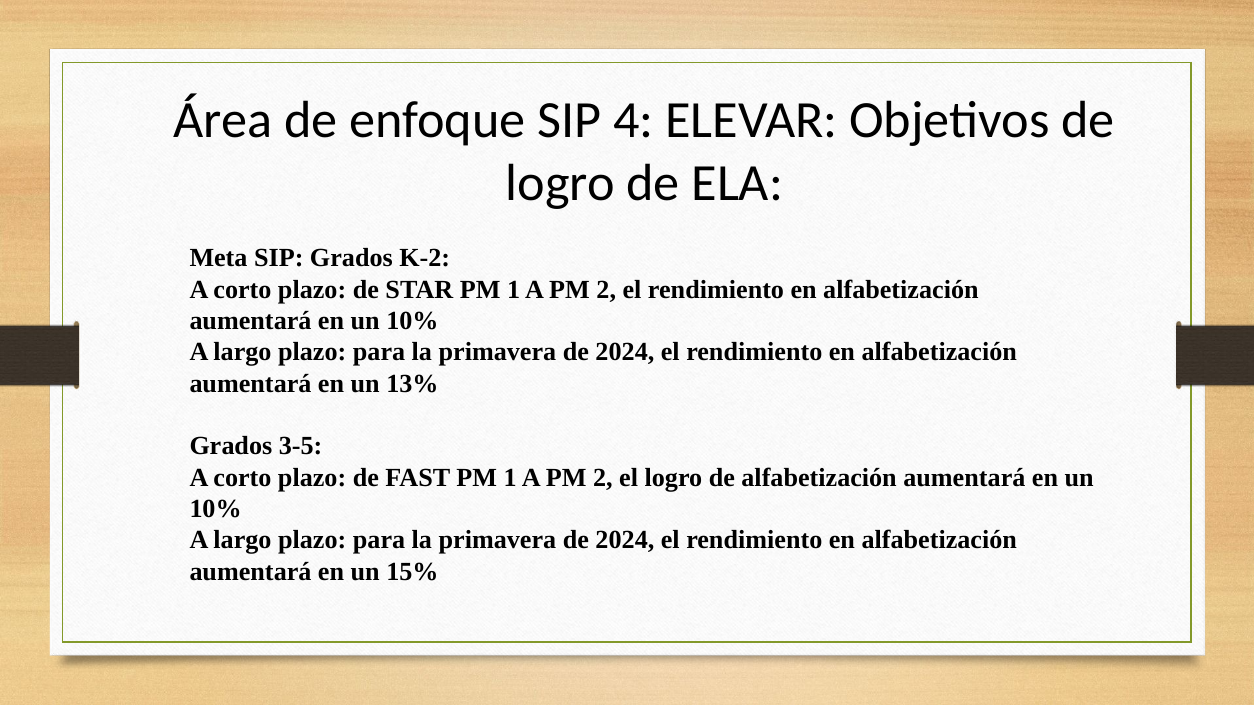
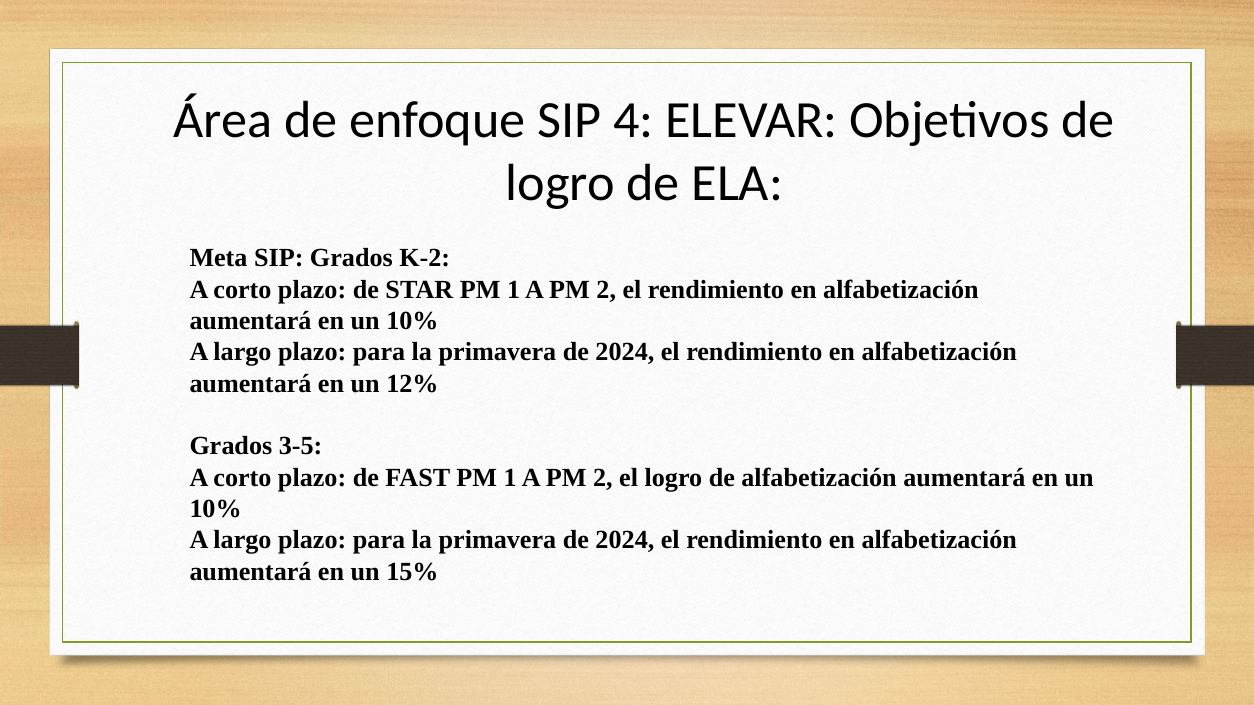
13%: 13% -> 12%
